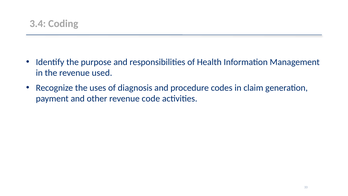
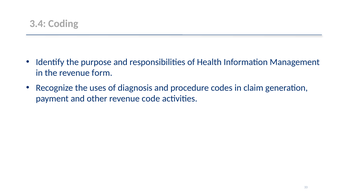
used: used -> form
